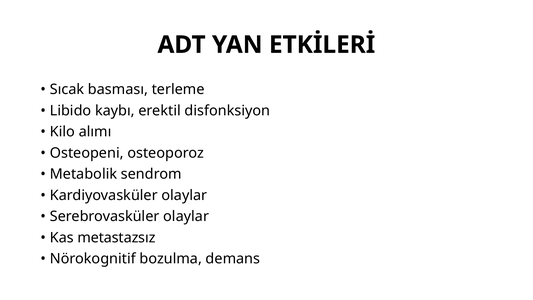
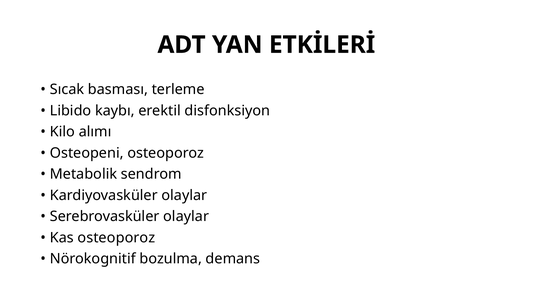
Kas metastazsız: metastazsız -> osteoporoz
